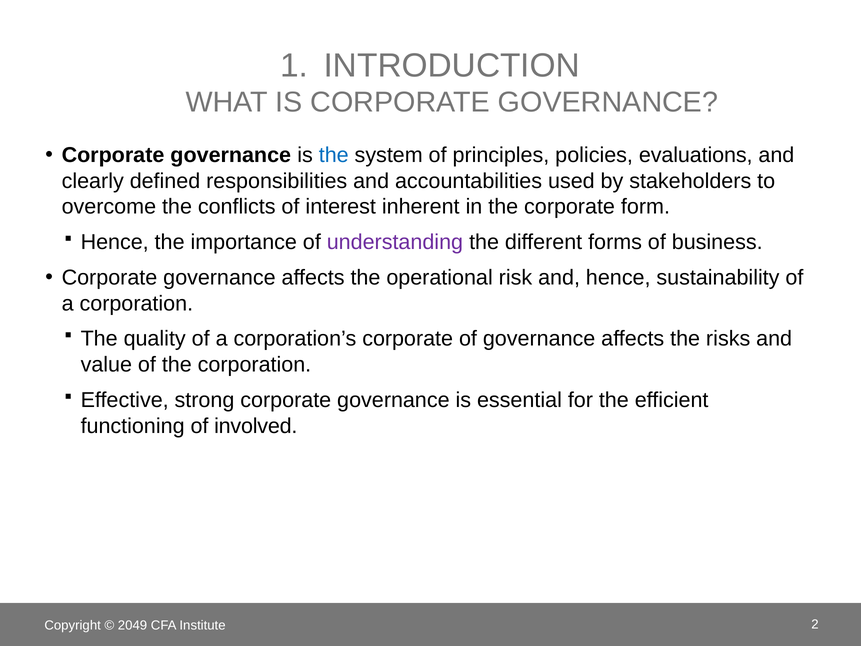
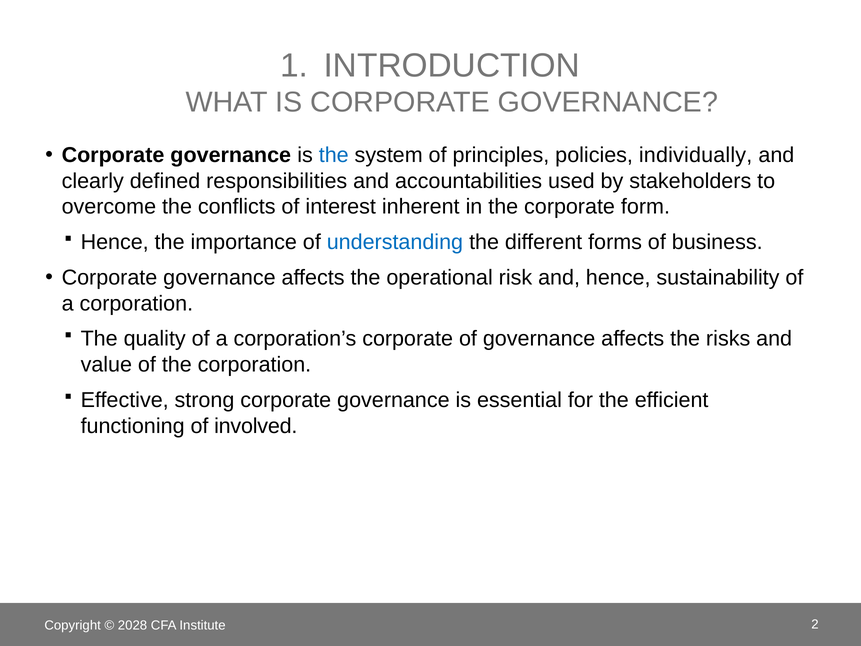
evaluations: evaluations -> individually
understanding colour: purple -> blue
2049: 2049 -> 2028
